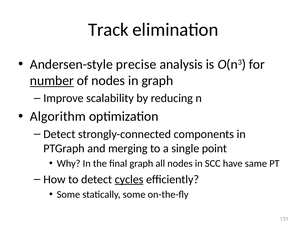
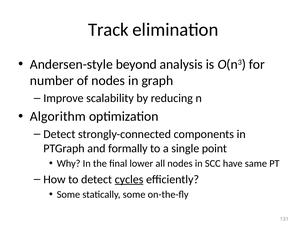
precise: precise -> beyond
number underline: present -> none
merging: merging -> formally
final graph: graph -> lower
